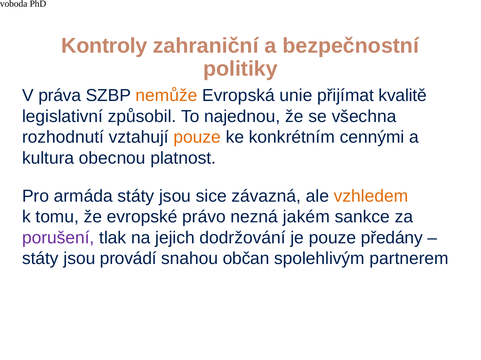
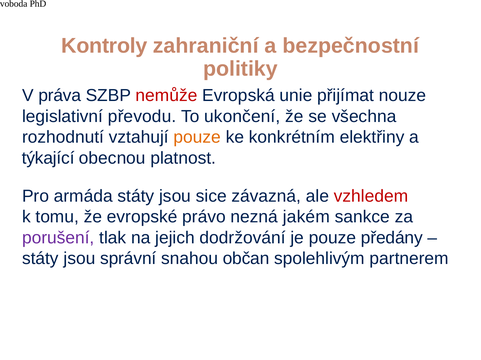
nemůže colour: orange -> red
kvalitě: kvalitě -> nouze
způsobil: způsobil -> převodu
najednou: najednou -> ukončení
cennými: cennými -> elektřiny
kultura: kultura -> týkající
vzhledem colour: orange -> red
provádí: provádí -> správní
